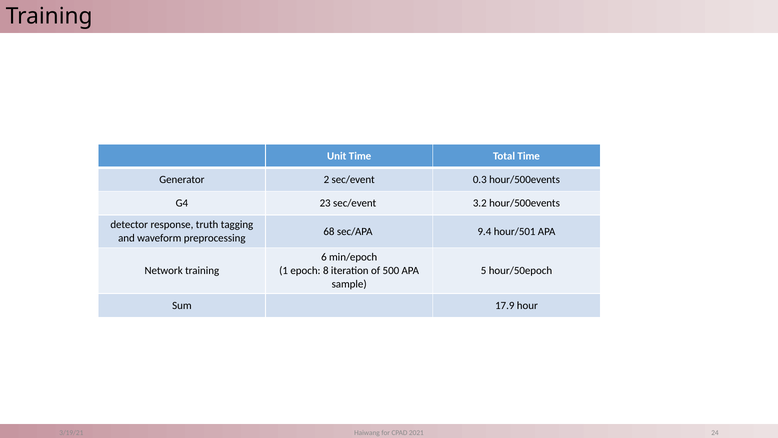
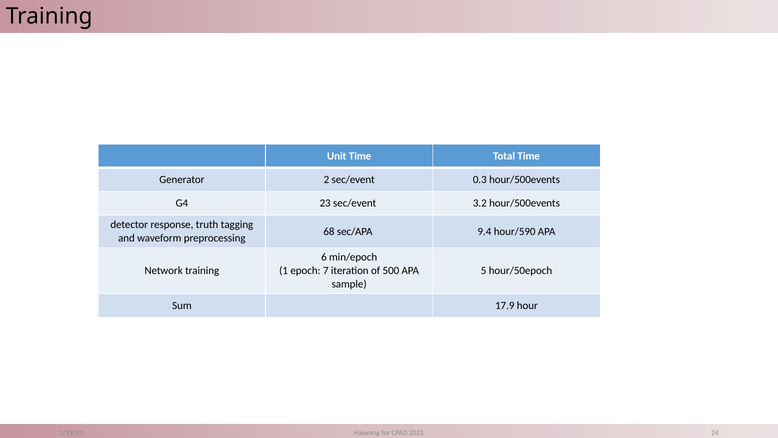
hour/501: hour/501 -> hour/590
8: 8 -> 7
